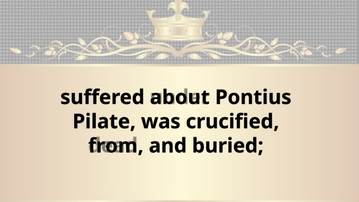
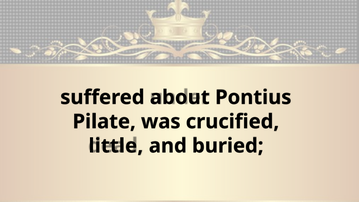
from: from -> little
